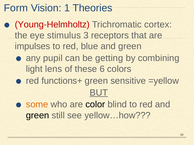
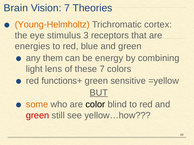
Form: Form -> Brain
Vision 1: 1 -> 7
Young-Helmholtz colour: red -> orange
impulses: impulses -> energies
pupil: pupil -> them
getting: getting -> energy
these 6: 6 -> 7
green at (37, 116) colour: black -> red
